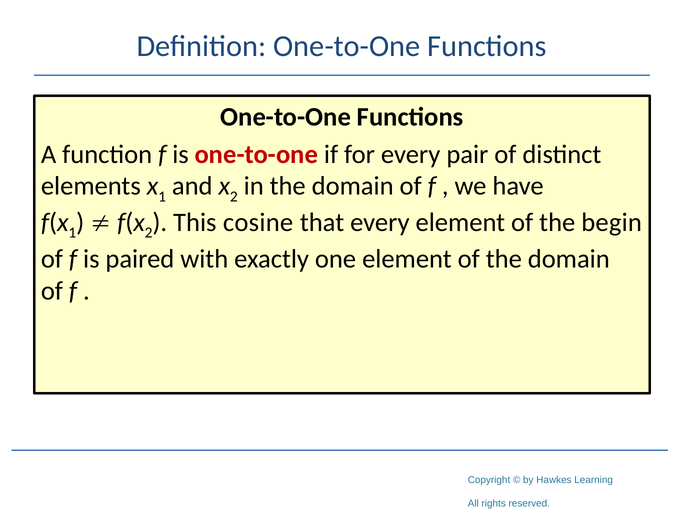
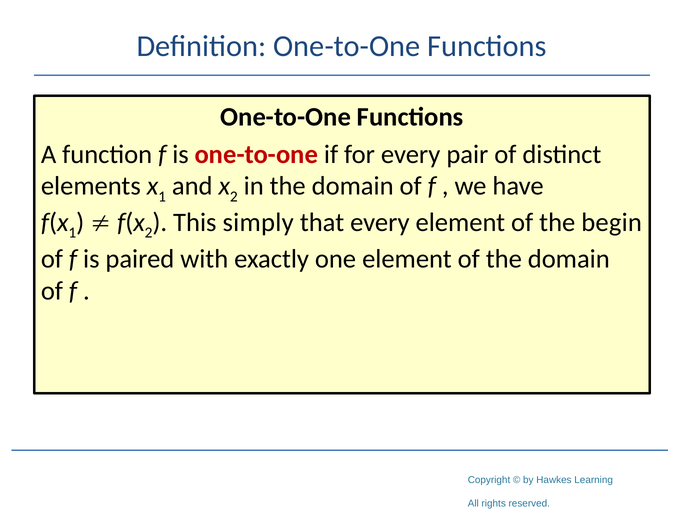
cosine: cosine -> simply
